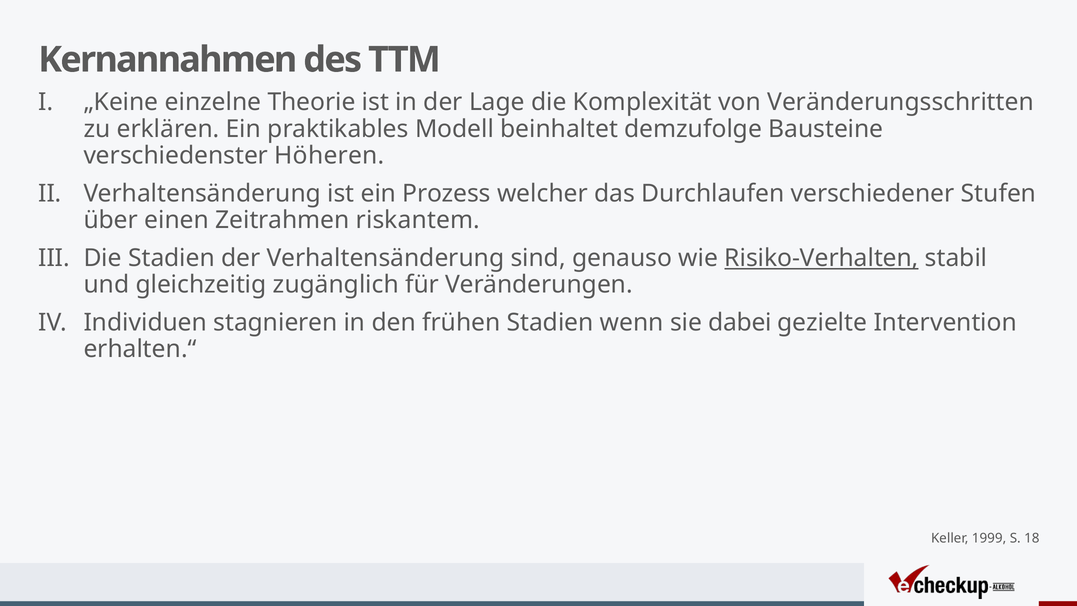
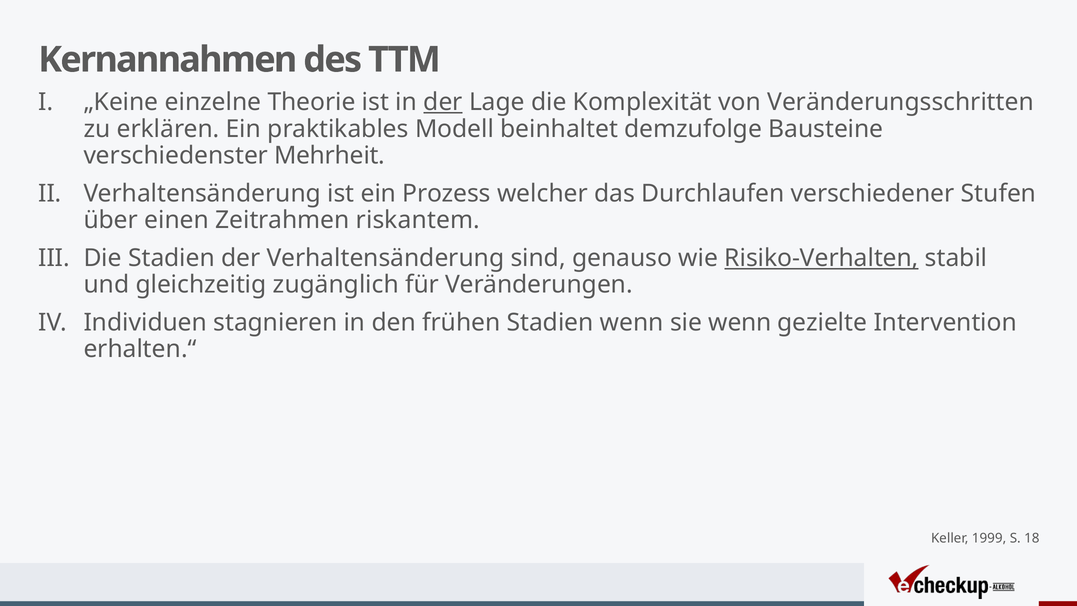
der at (443, 102) underline: none -> present
Höheren: Höheren -> Mehrheit
sie dabei: dabei -> wenn
